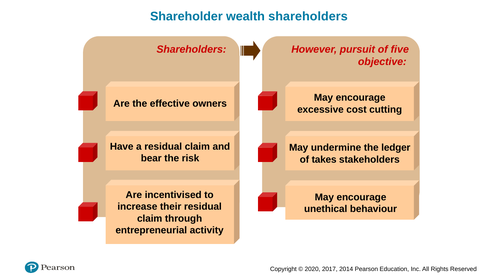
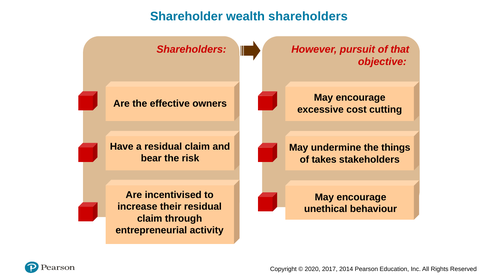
five: five -> that
ledger: ledger -> things
